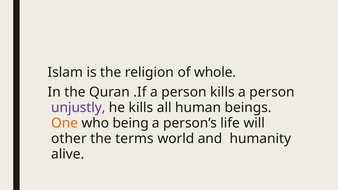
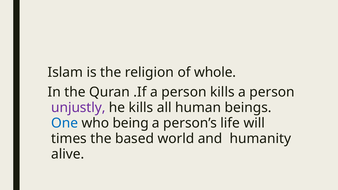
One colour: orange -> blue
other: other -> times
terms: terms -> based
